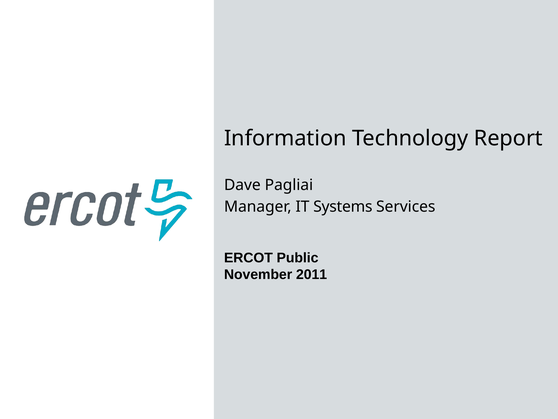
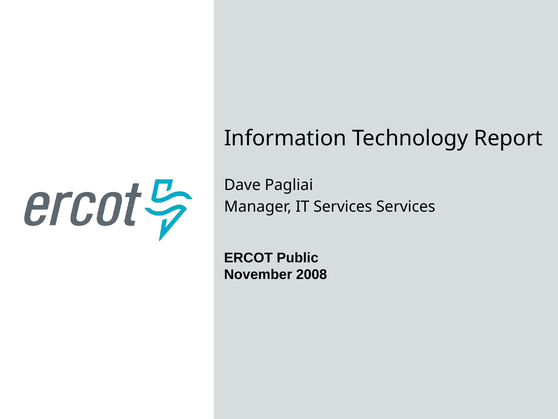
IT Systems: Systems -> Services
2011: 2011 -> 2008
